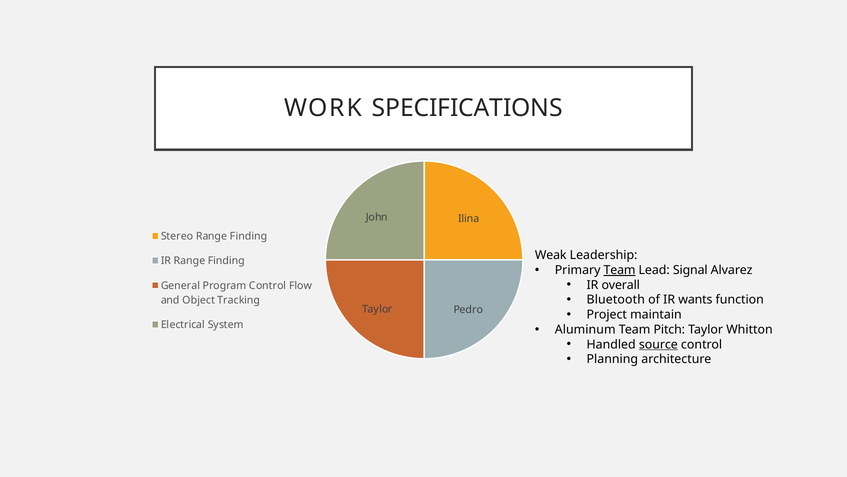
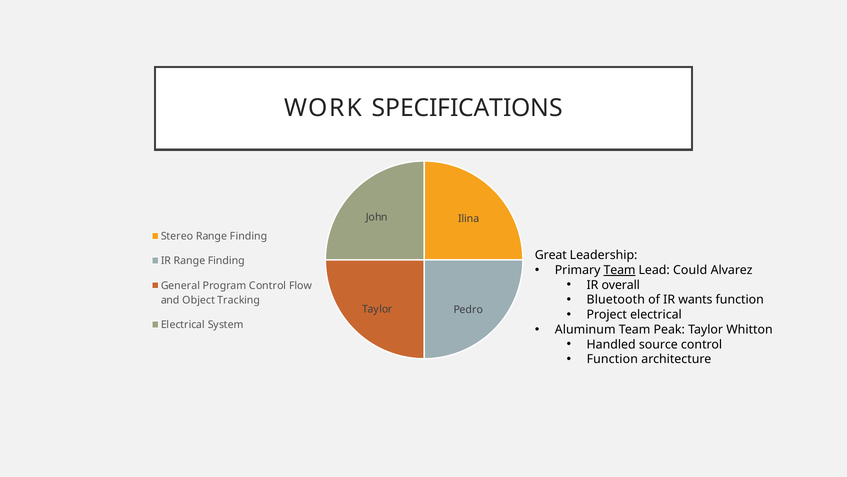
Weak: Weak -> Great
Signal: Signal -> Could
Project maintain: maintain -> electrical
Pitch: Pitch -> Peak
source underline: present -> none
Planning at (612, 359): Planning -> Function
